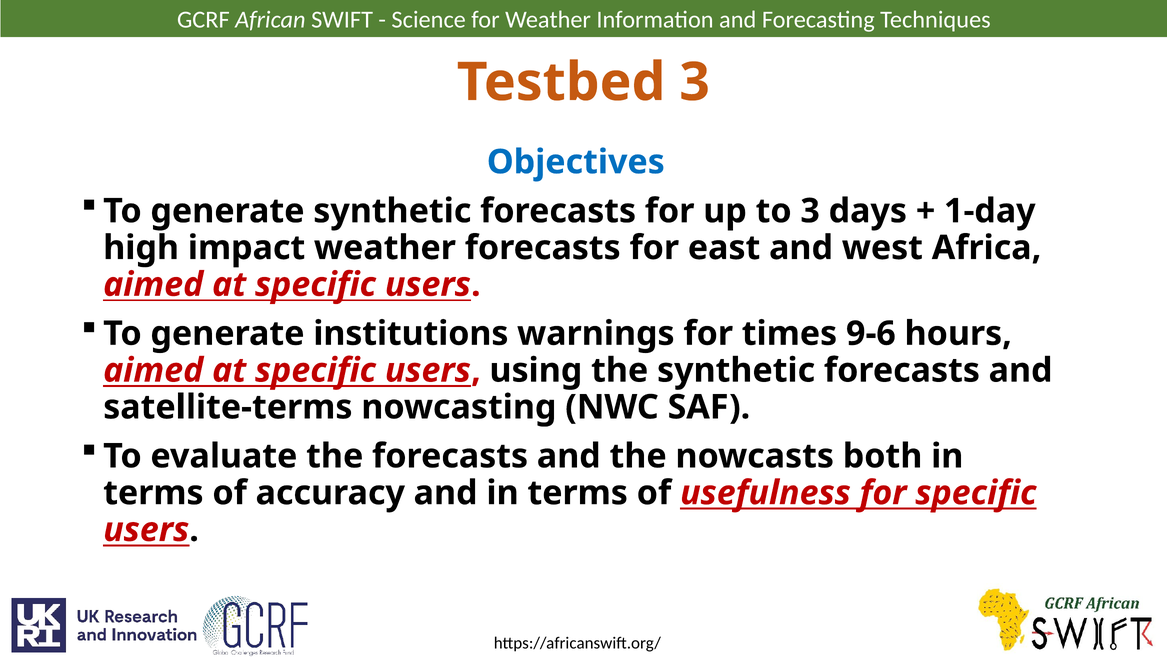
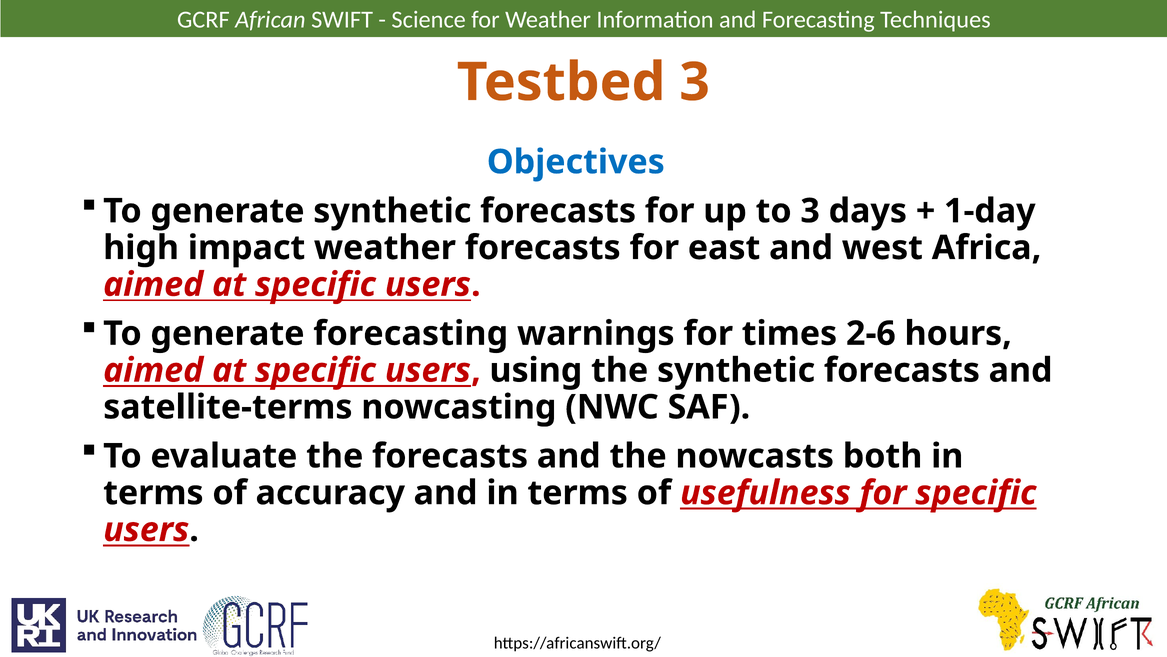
generate institutions: institutions -> forecasting
9-6: 9-6 -> 2-6
